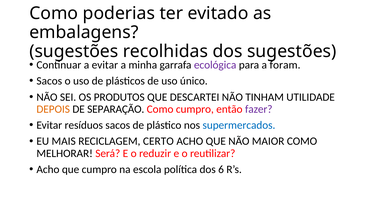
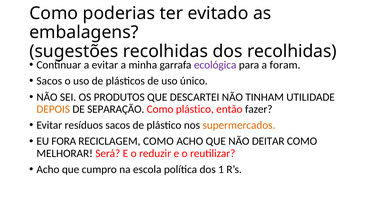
dos sugestões: sugestões -> recolhidas
Como cumpro: cumpro -> plástico
fazer colour: purple -> black
supermercados colour: blue -> orange
MAIS: MAIS -> FORA
RECICLAGEM CERTO: CERTO -> COMO
MAIOR: MAIOR -> DEITAR
6: 6 -> 1
